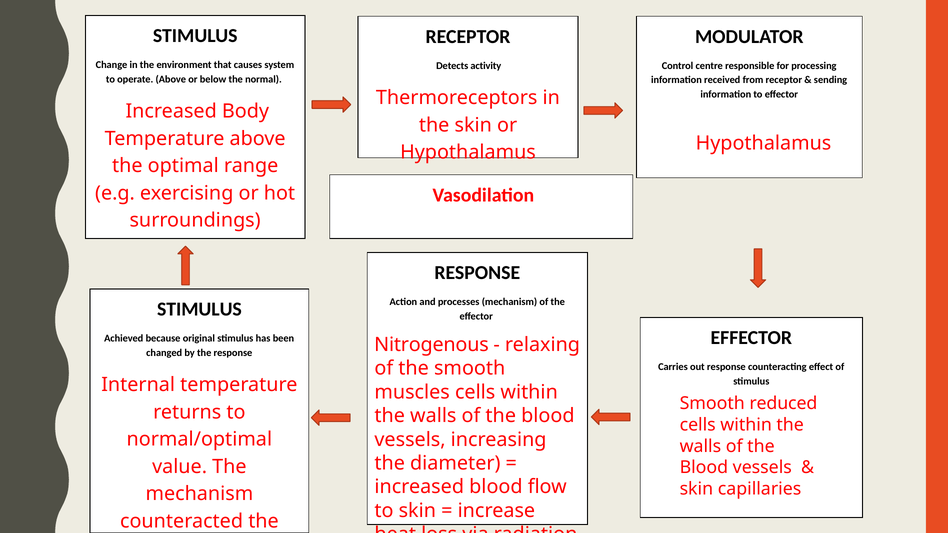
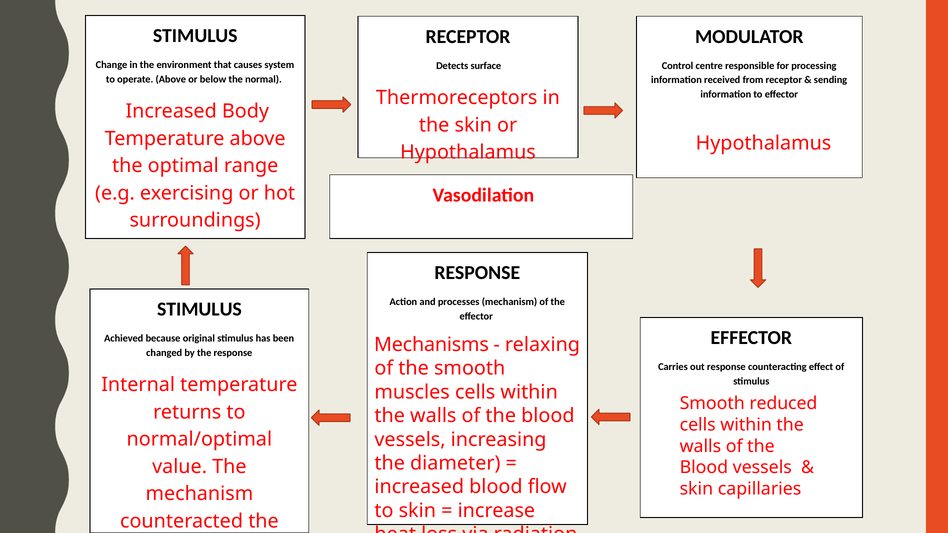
activity: activity -> surface
Nitrogenous: Nitrogenous -> Mechanisms
